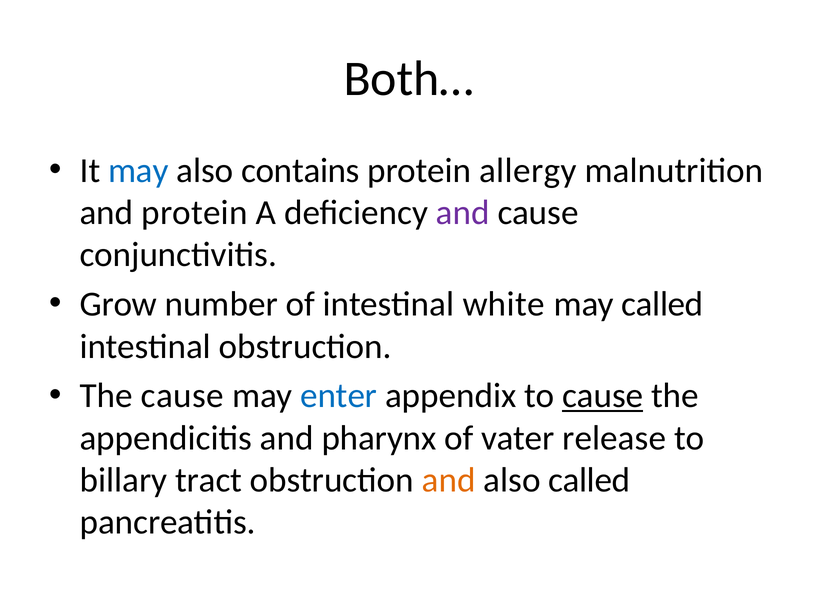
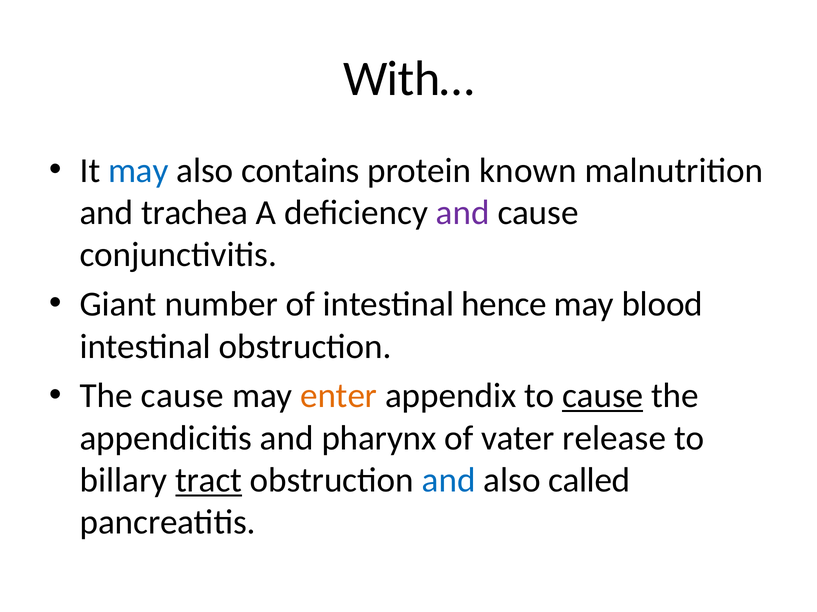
Both…: Both… -> With…
allergy: allergy -> known
and protein: protein -> trachea
Grow: Grow -> Giant
white: white -> hence
may called: called -> blood
enter colour: blue -> orange
tract underline: none -> present
and at (449, 481) colour: orange -> blue
